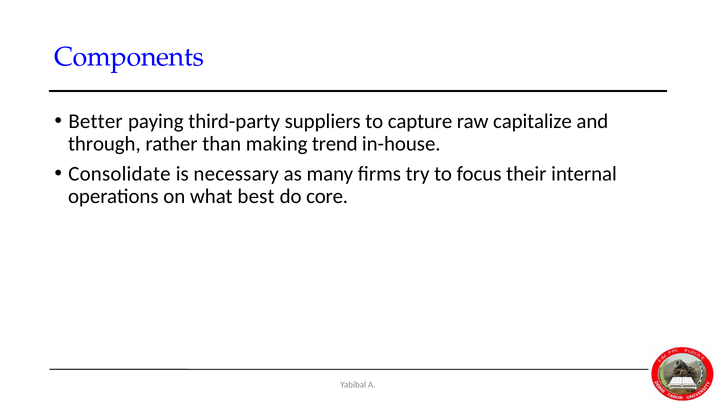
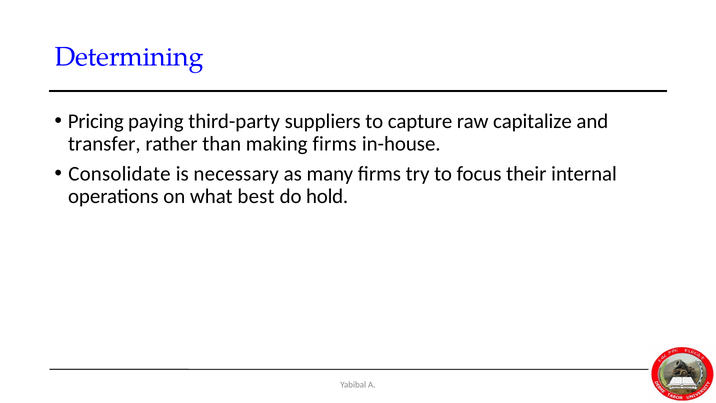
Components: Components -> Determining
Better: Better -> Pricing
through: through -> transfer
making trend: trend -> firms
core: core -> hold
